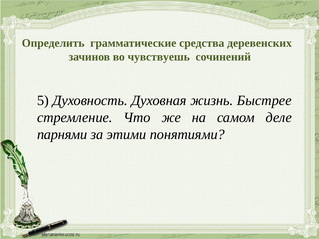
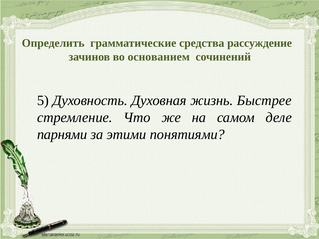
деревенских: деревенских -> рассуждение
чувствуешь: чувствуешь -> основанием
